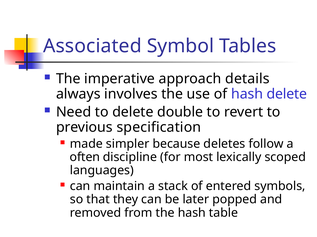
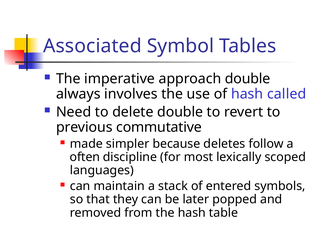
approach details: details -> double
hash delete: delete -> called
specification: specification -> commutative
